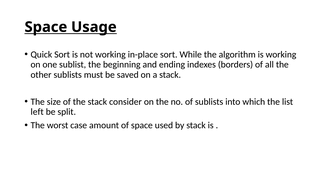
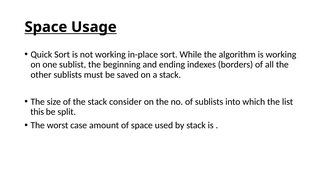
left: left -> this
